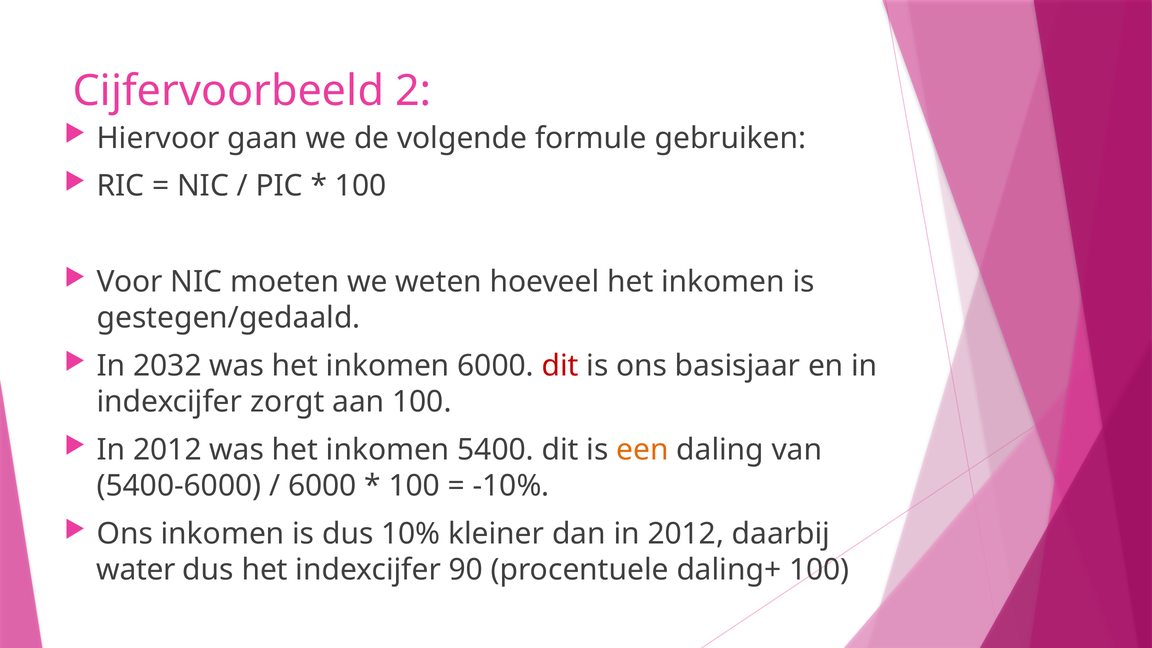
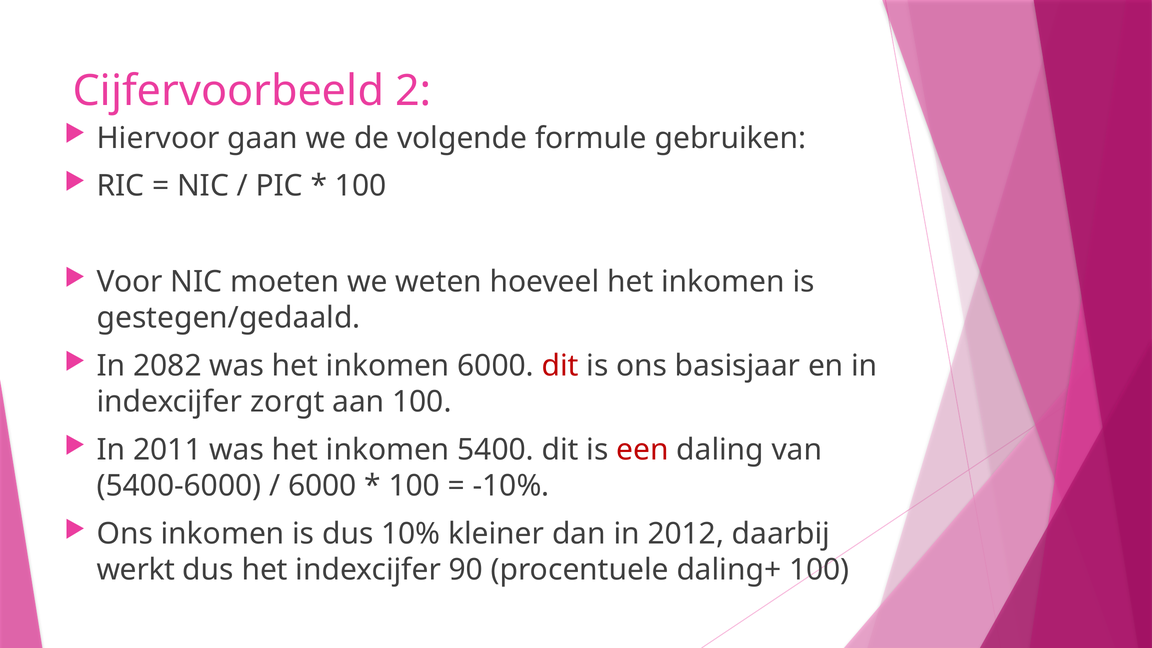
2032: 2032 -> 2082
2012 at (167, 450): 2012 -> 2011
een colour: orange -> red
water: water -> werkt
